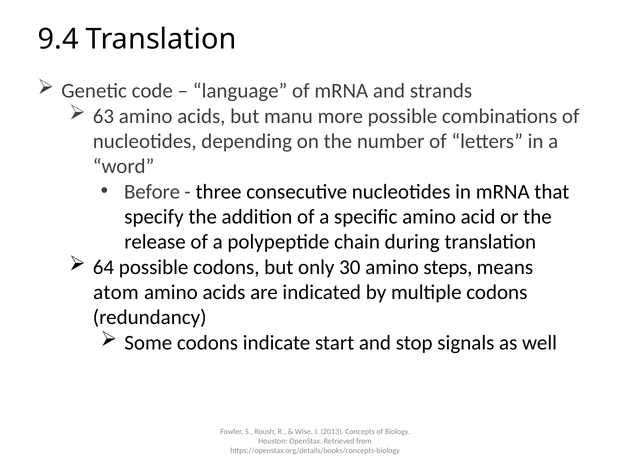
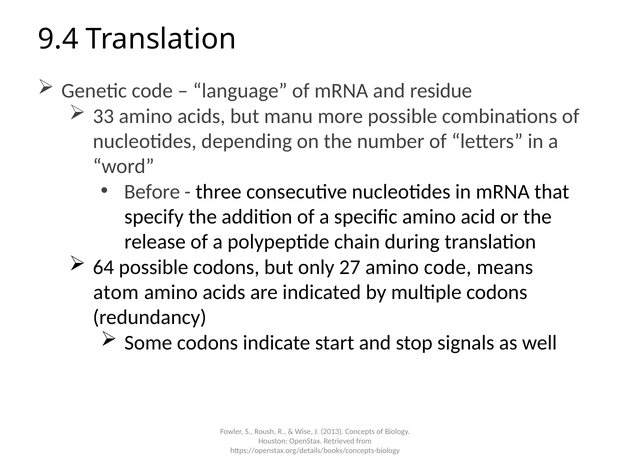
strands: strands -> residue
63: 63 -> 33
30: 30 -> 27
amino steps: steps -> code
